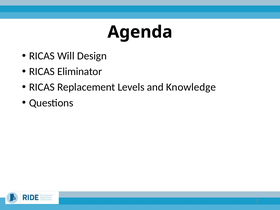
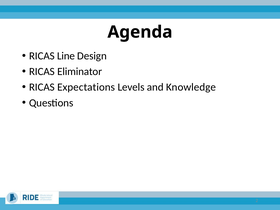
Will: Will -> Line
Replacement: Replacement -> Expectations
